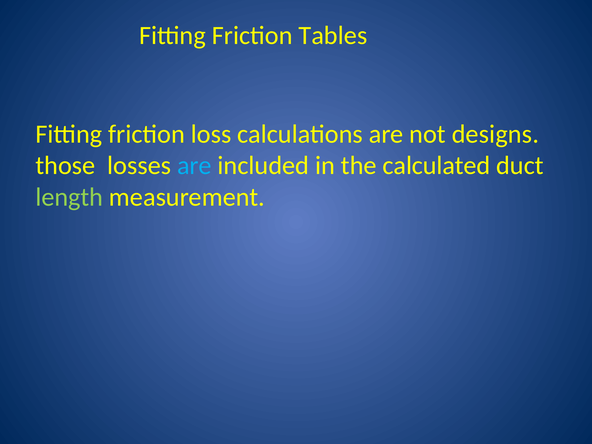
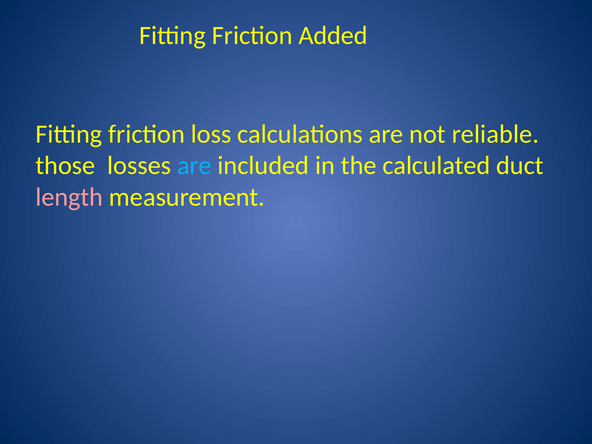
Tables: Tables -> Added
designs: designs -> reliable
length colour: light green -> pink
